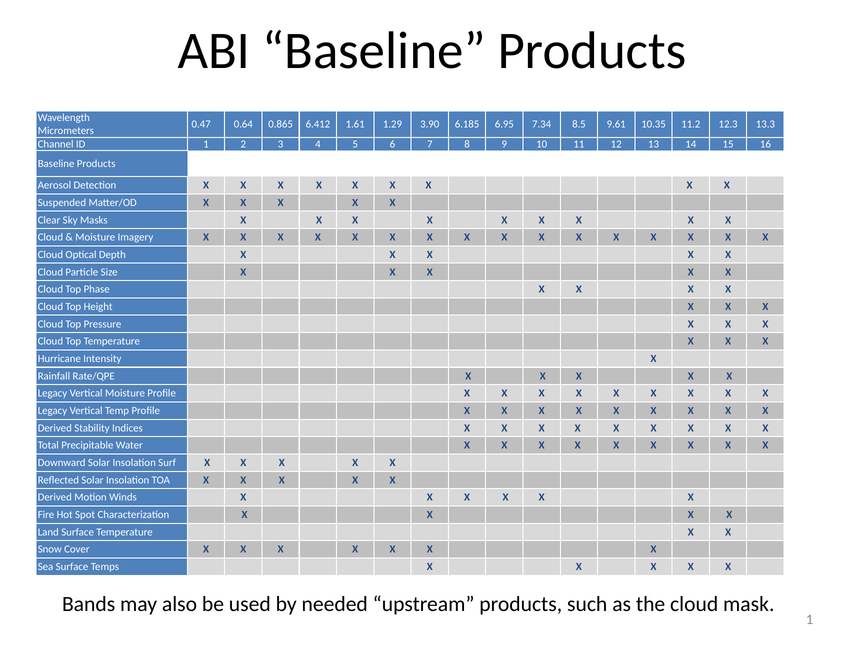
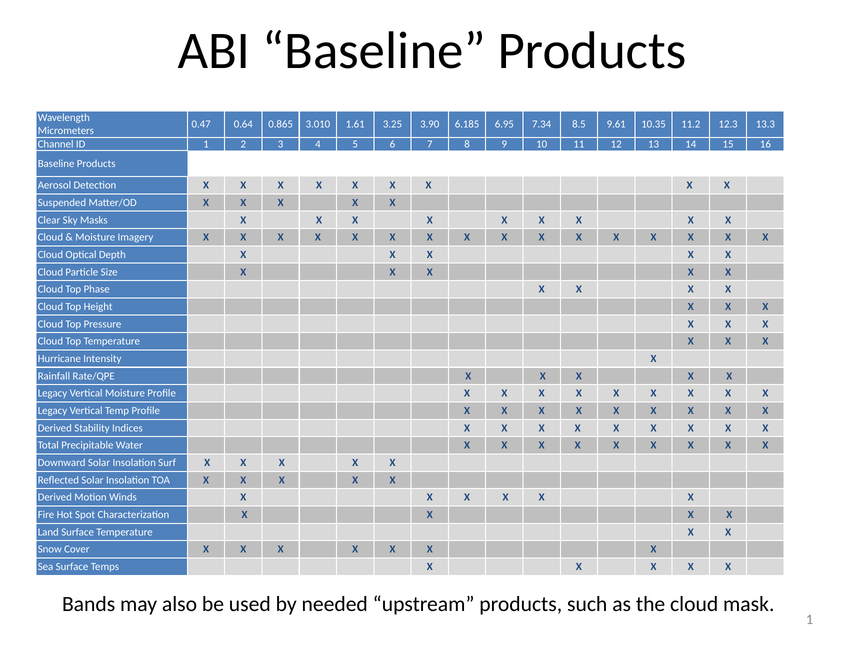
6.412: 6.412 -> 3.010
1.29: 1.29 -> 3.25
